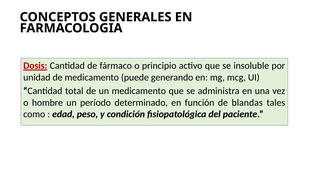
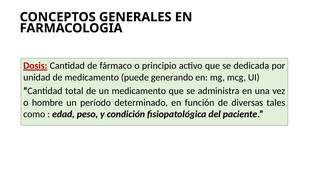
insoluble: insoluble -> dedicada
blandas: blandas -> diversas
